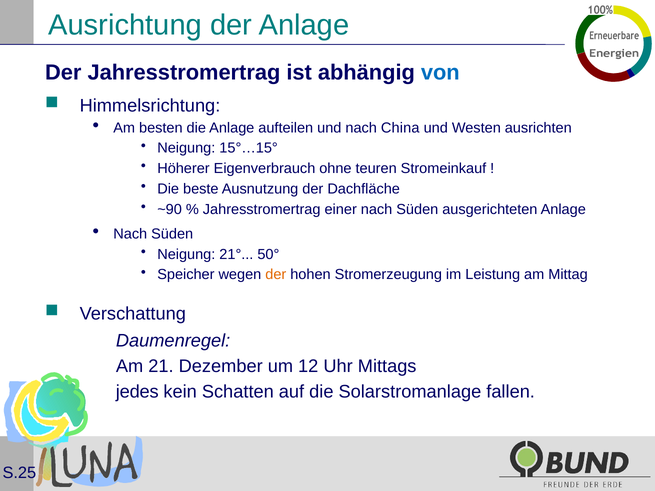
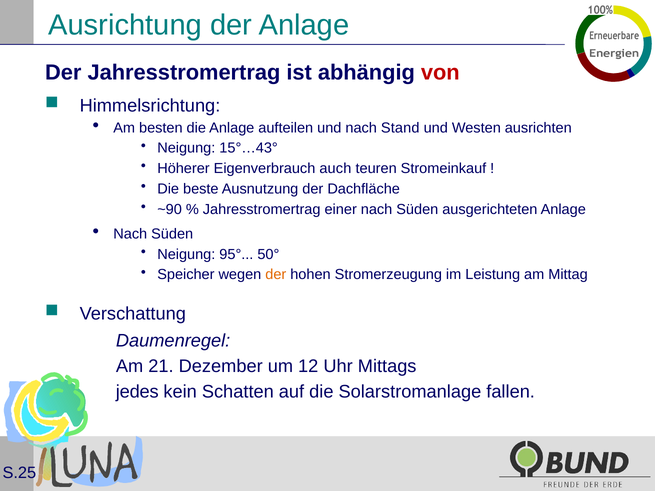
von colour: blue -> red
China: China -> Stand
15°…15°: 15°…15° -> 15°…43°
ohne: ohne -> auch
21°: 21° -> 95°
